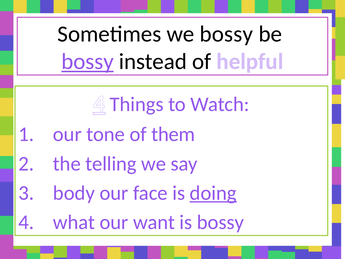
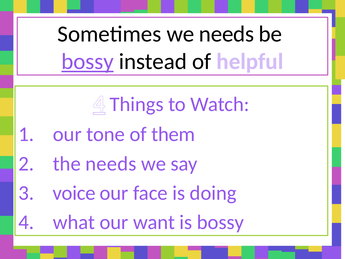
we bossy: bossy -> needs
the telling: telling -> needs
body: body -> voice
doing underline: present -> none
